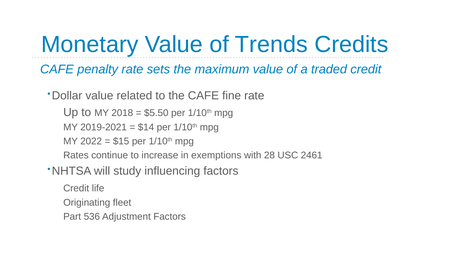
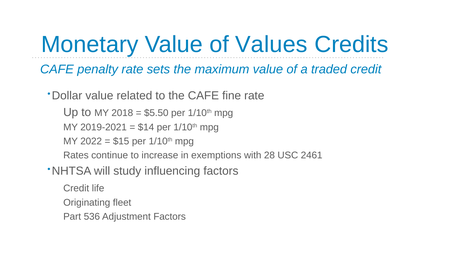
Trends: Trends -> Values
